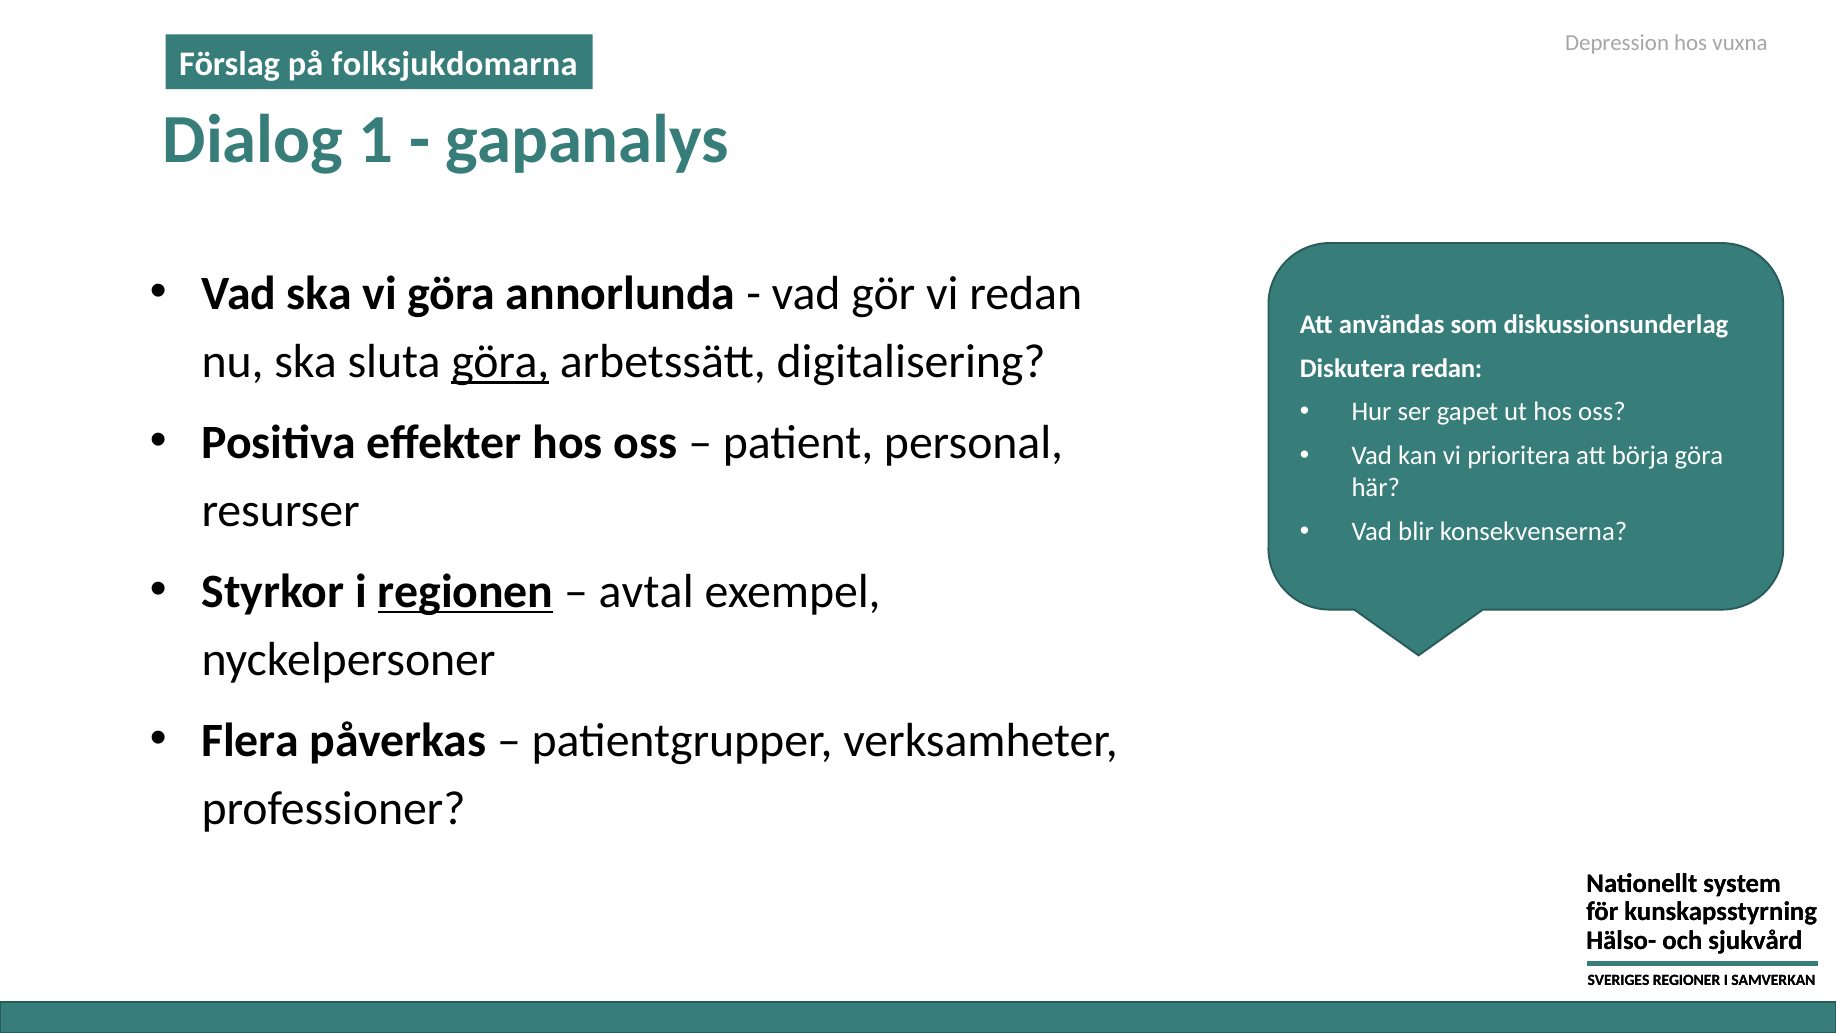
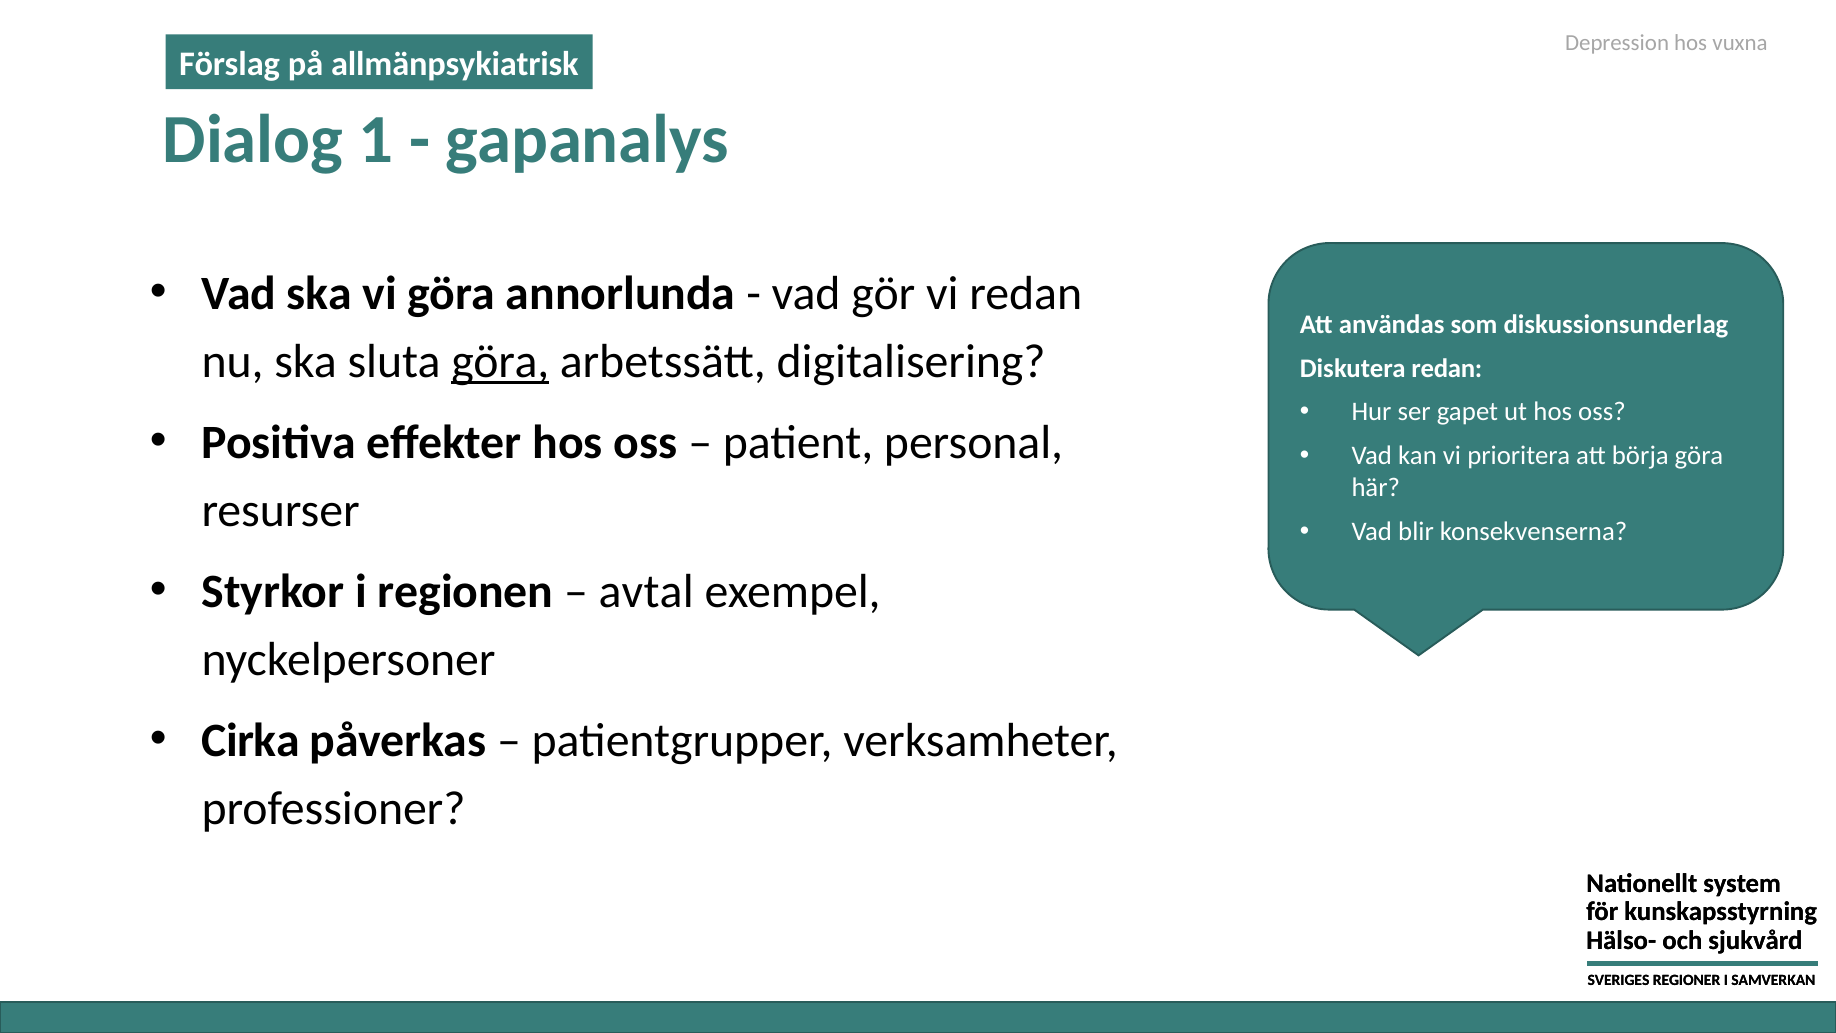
folksjukdomarna: folksjukdomarna -> allmänpsykiatrisk
regionen underline: present -> none
Flera: Flera -> Cirka
